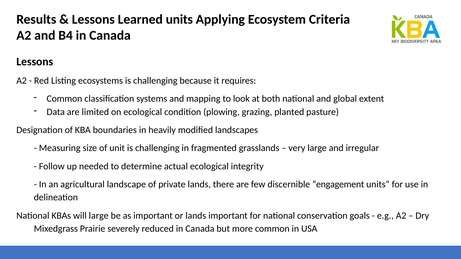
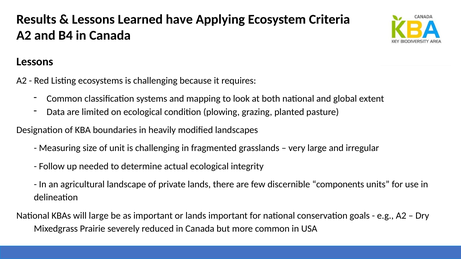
Learned units: units -> have
engagement: engagement -> components
